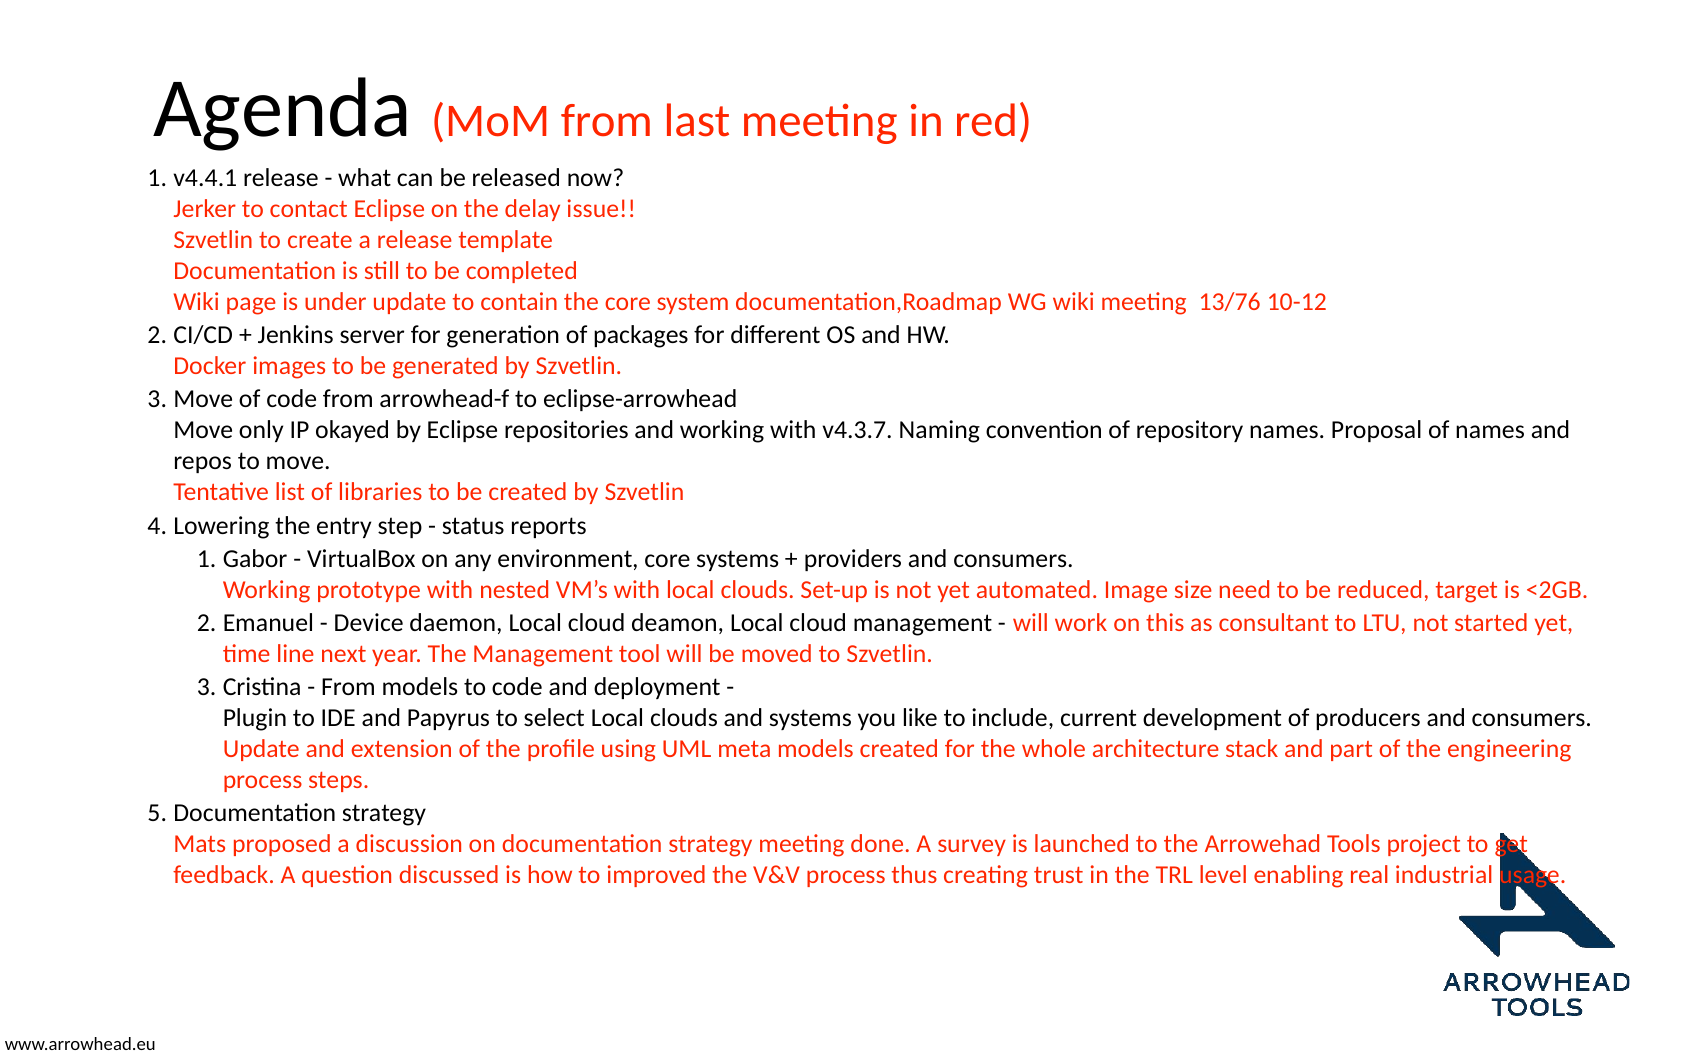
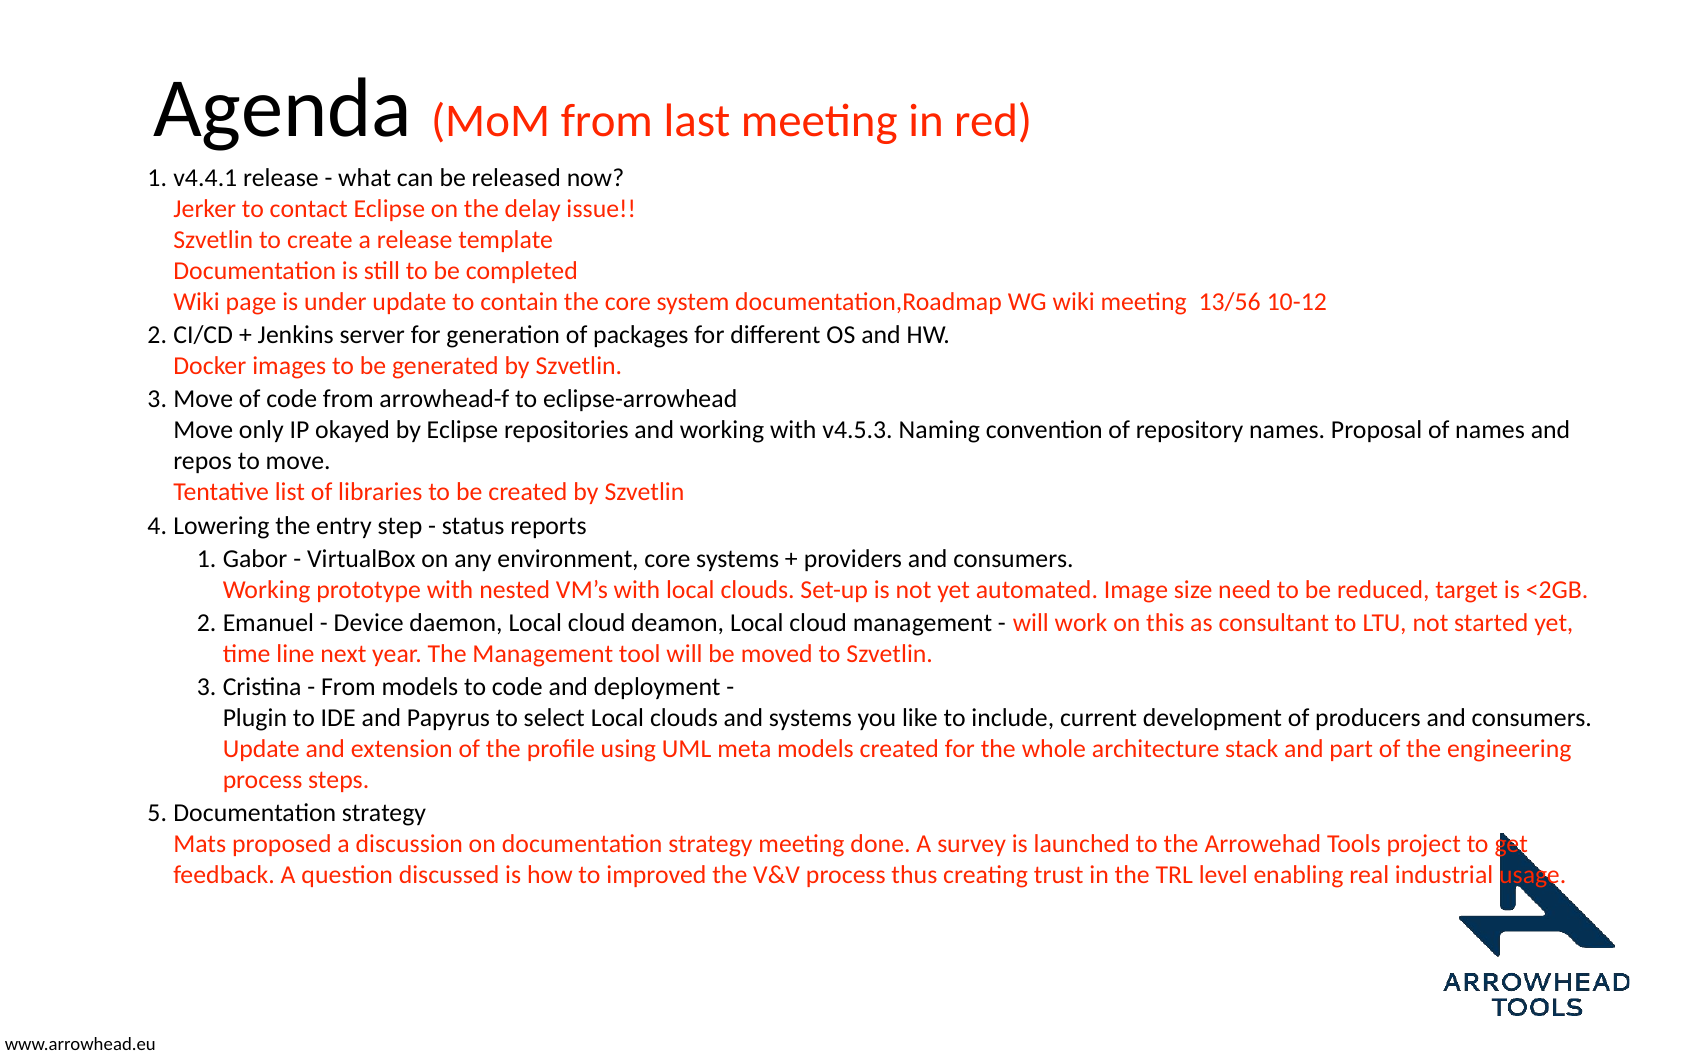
13/76: 13/76 -> 13/56
v4.3.7: v4.3.7 -> v4.5.3
